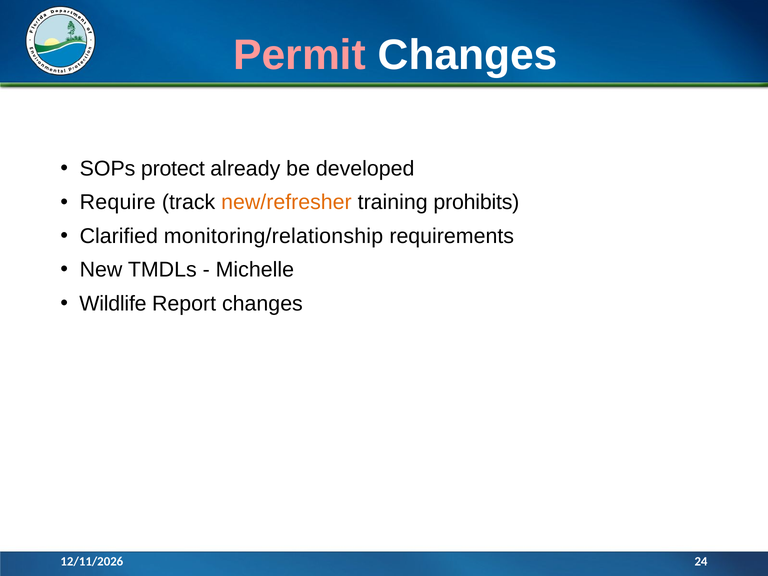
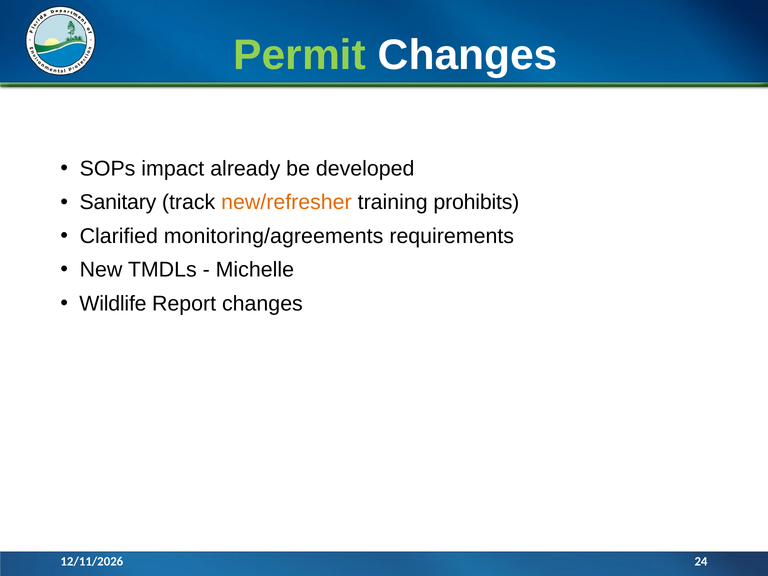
Permit colour: pink -> light green
protect: protect -> impact
Require: Require -> Sanitary
monitoring/relationship: monitoring/relationship -> monitoring/agreements
